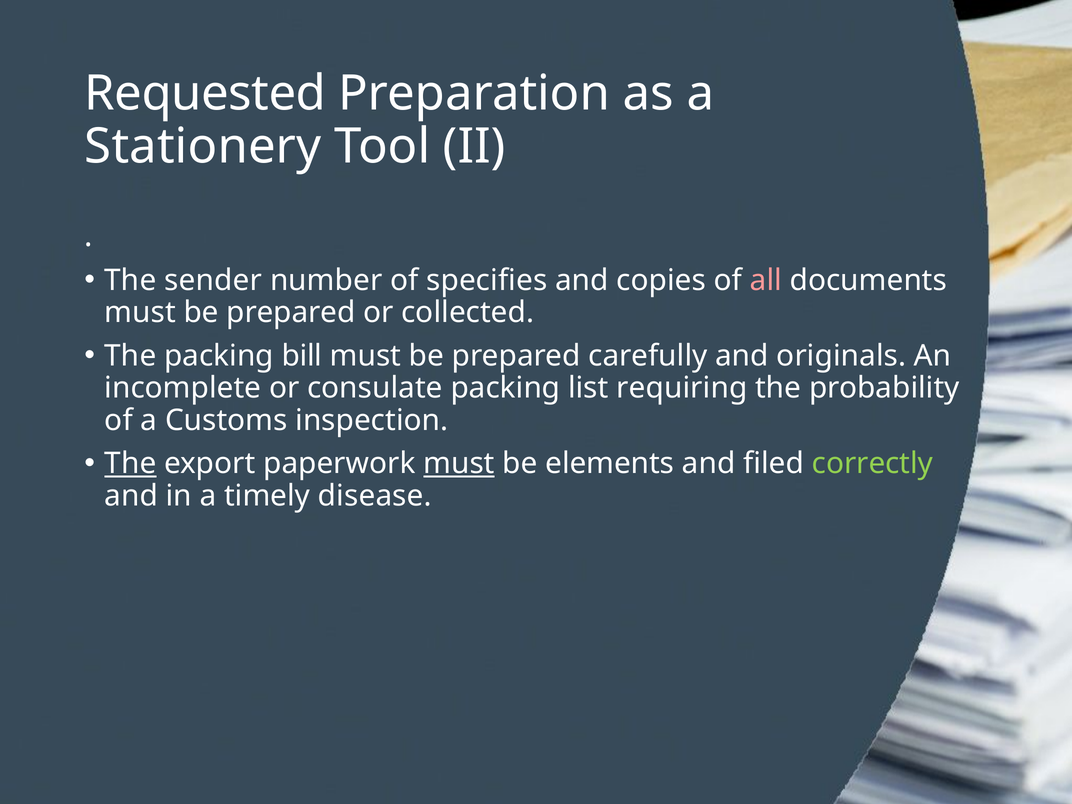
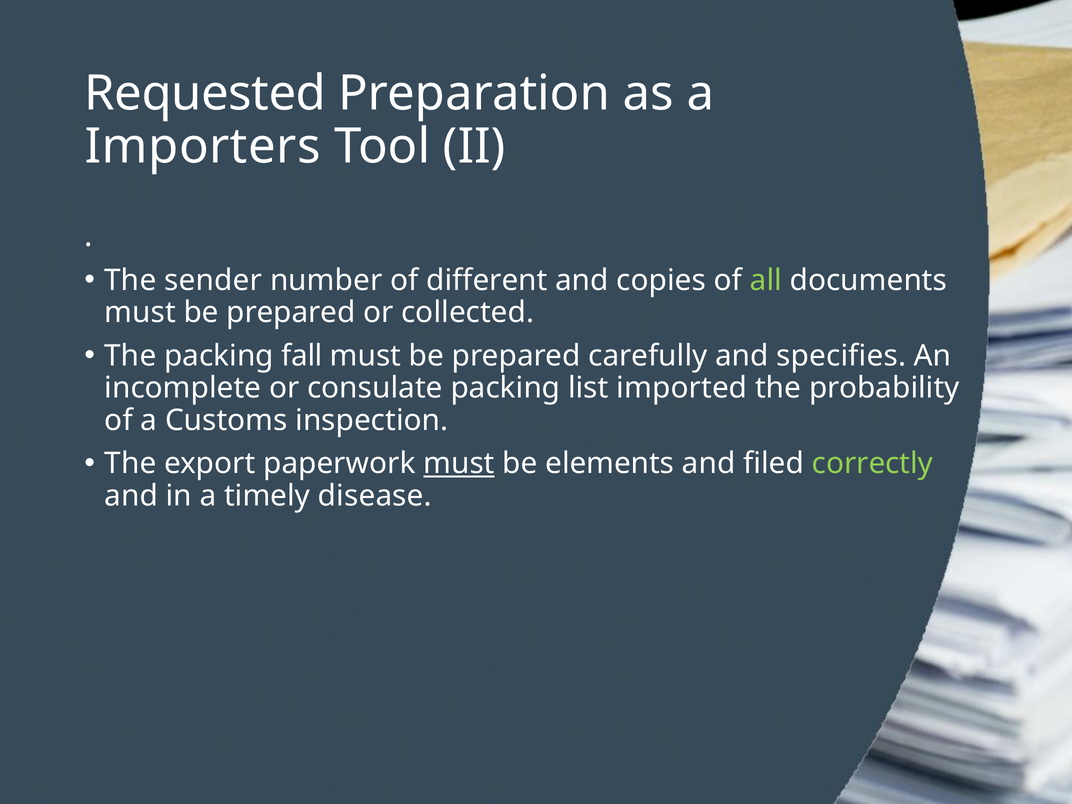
Stationery: Stationery -> Importers
specifies: specifies -> different
all colour: pink -> light green
bill: bill -> fall
originals: originals -> specifies
requiring: requiring -> imported
The at (130, 464) underline: present -> none
